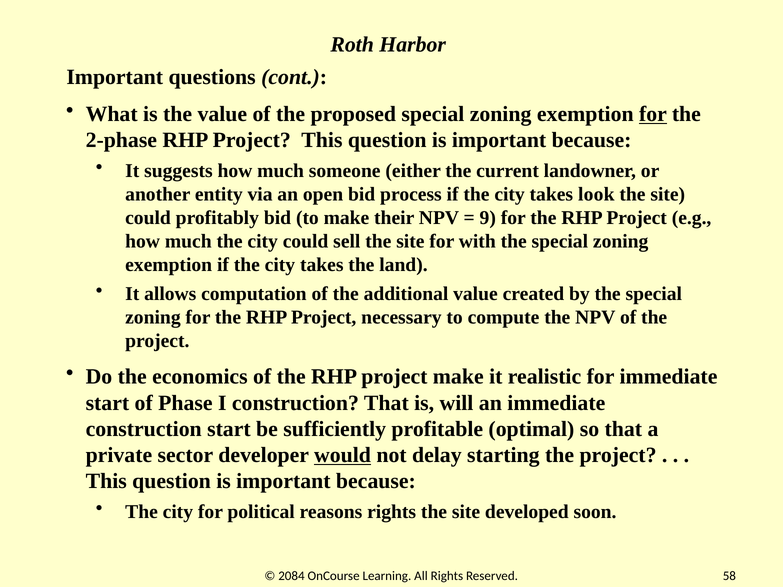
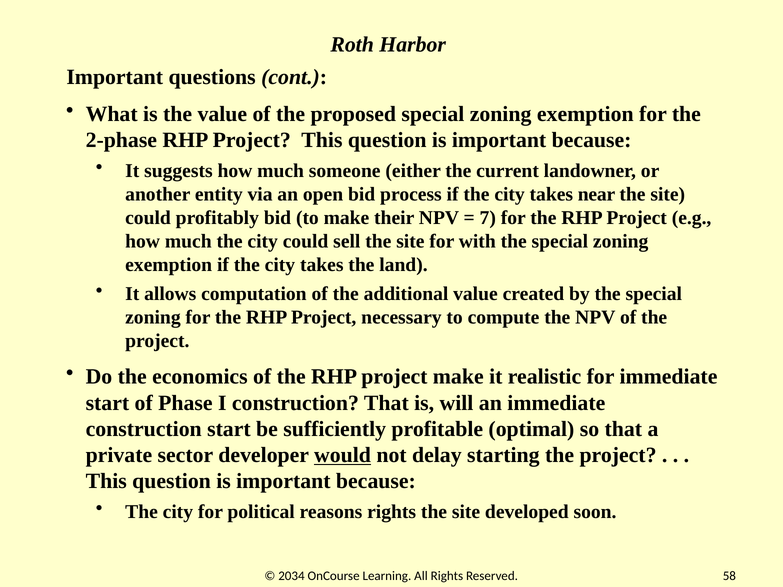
for at (653, 114) underline: present -> none
look: look -> near
9: 9 -> 7
2084: 2084 -> 2034
